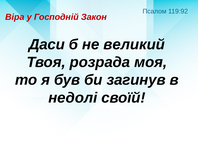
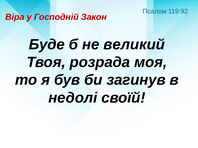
Даси: Даси -> Буде
